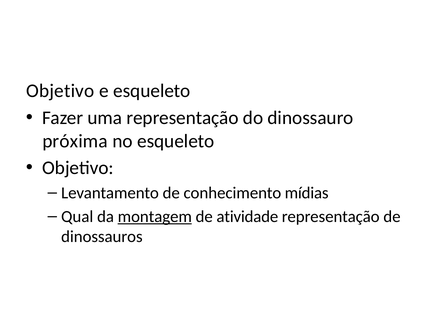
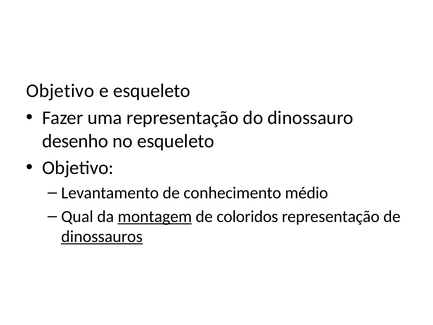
próxima: próxima -> desenho
mídias: mídias -> médio
atividade: atividade -> coloridos
dinossauros underline: none -> present
